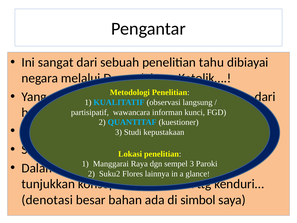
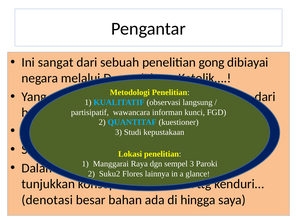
tahu: tahu -> gong
simbol: simbol -> hingga
